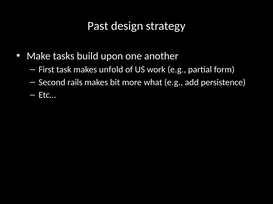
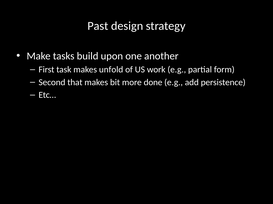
rails: rails -> that
what: what -> done
